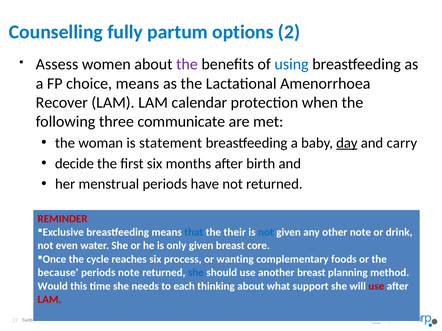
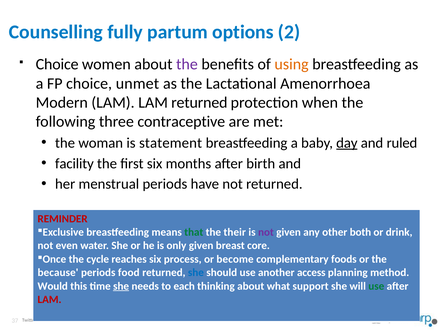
Assess at (57, 64): Assess -> Choice
using colour: blue -> orange
choice means: means -> unmet
Recover: Recover -> Modern
LAM calendar: calendar -> returned
communicate: communicate -> contraceptive
carry: carry -> ruled
decide: decide -> facility
that colour: blue -> green
not at (266, 233) colour: blue -> purple
other note: note -> both
wanting: wanting -> become
periods note: note -> food
another breast: breast -> access
she at (121, 286) underline: none -> present
use at (376, 286) colour: red -> green
